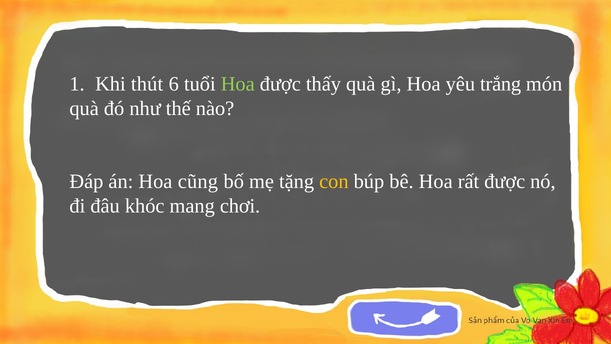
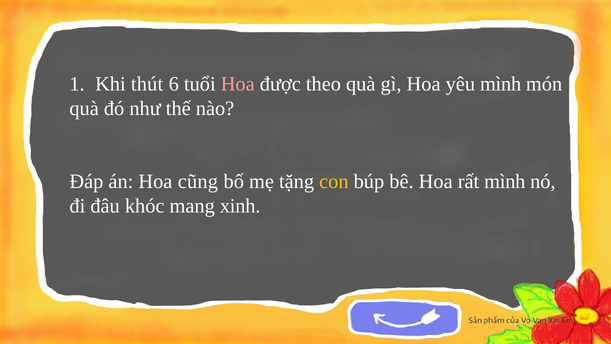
Hoa at (238, 84) colour: light green -> pink
thấy: thấy -> theo
yêu trắng: trắng -> mình
rất được: được -> mình
chơi: chơi -> xinh
